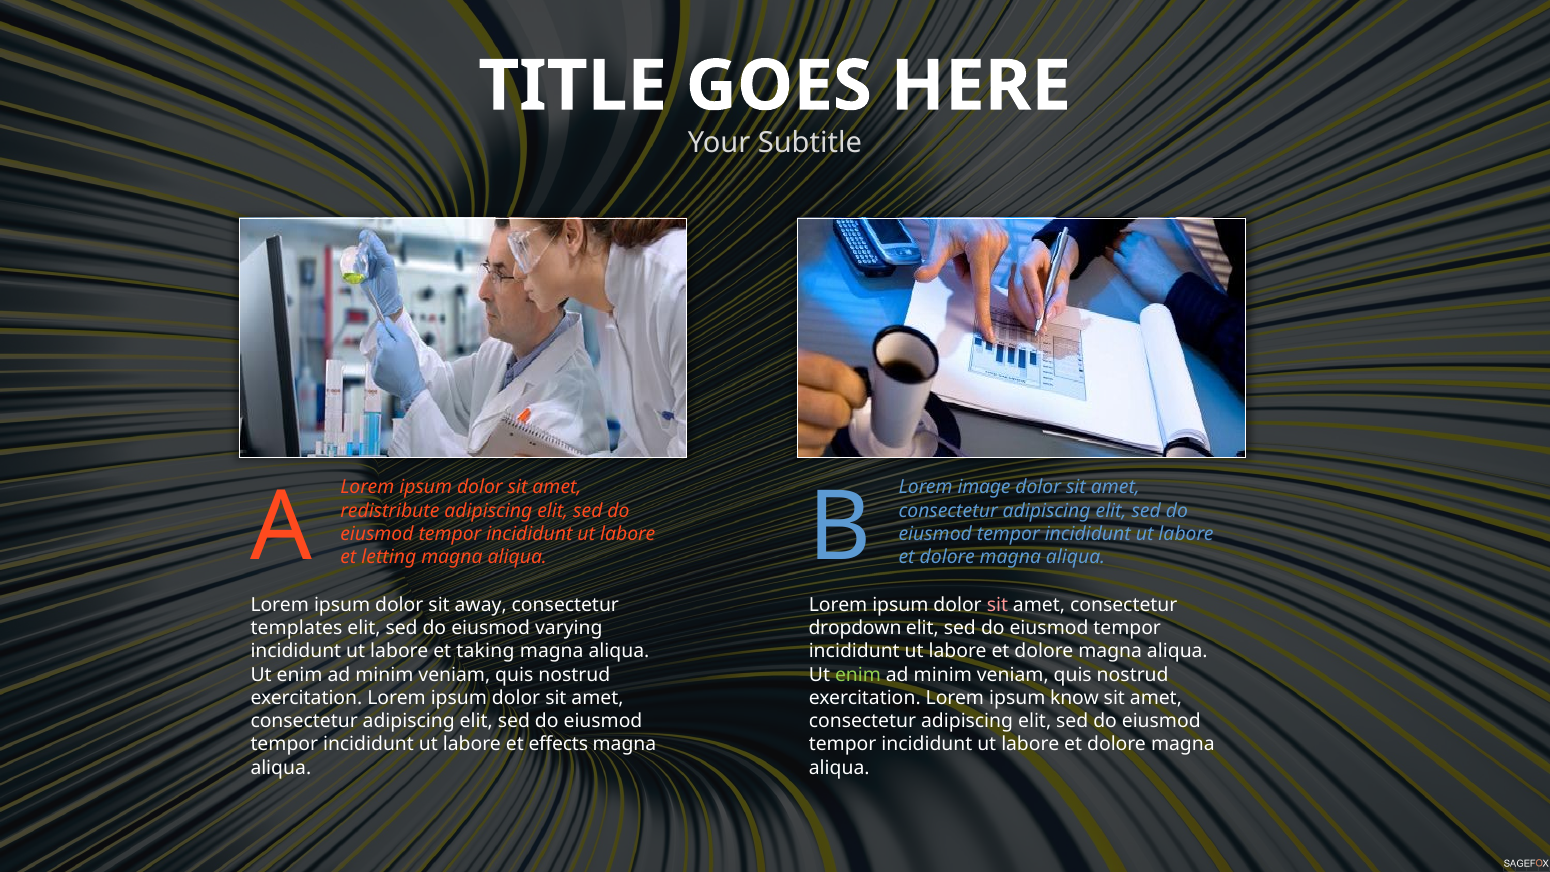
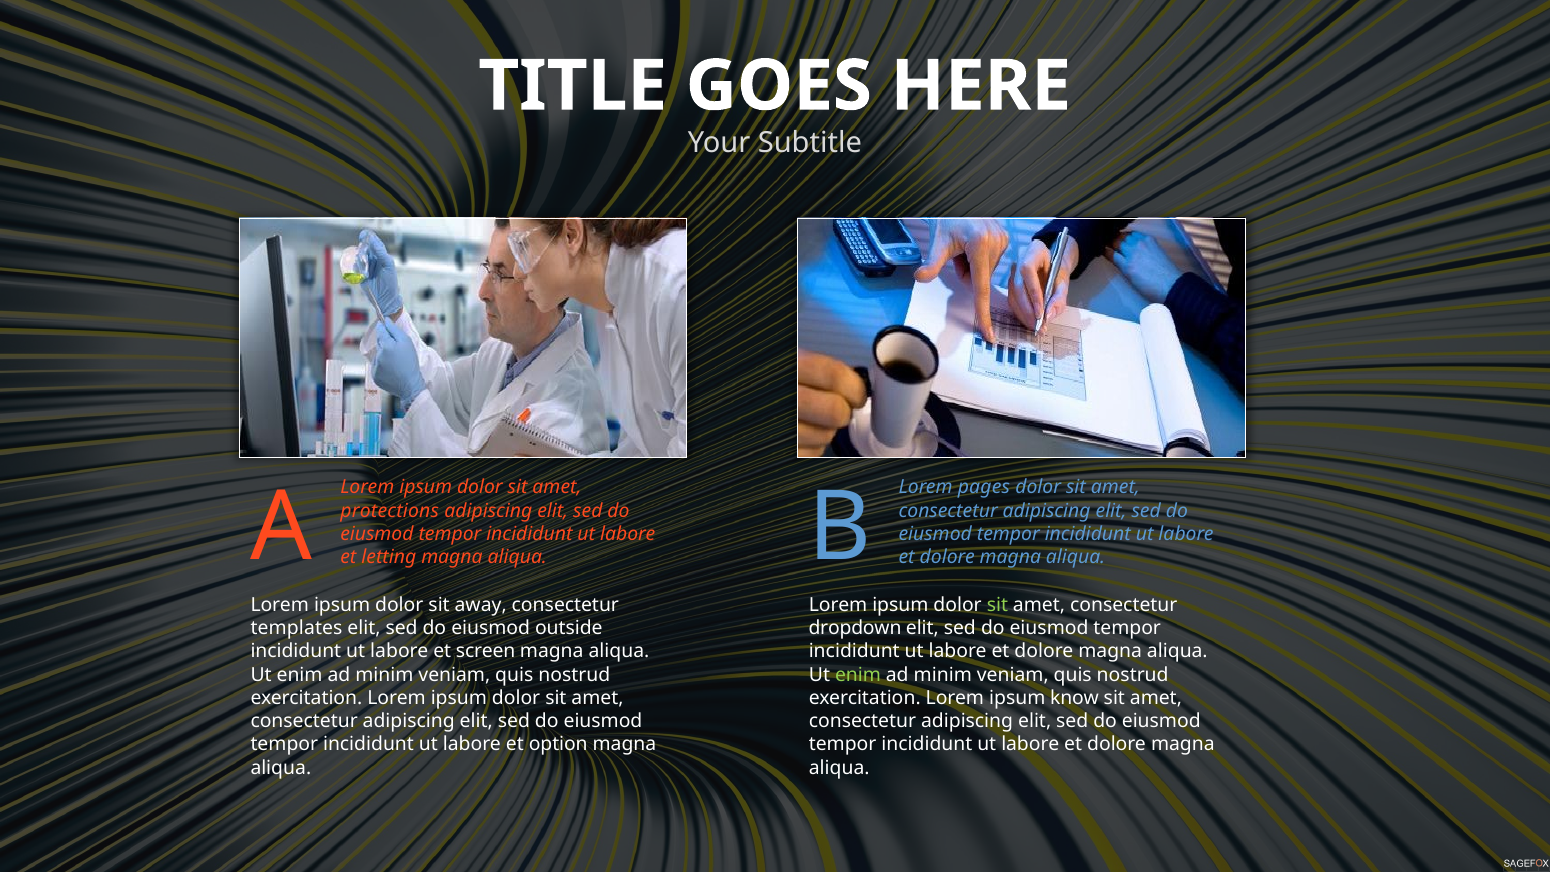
image: image -> pages
redistribute: redistribute -> protections
sit at (997, 605) colour: pink -> light green
varying: varying -> outside
taking: taking -> screen
effects: effects -> option
